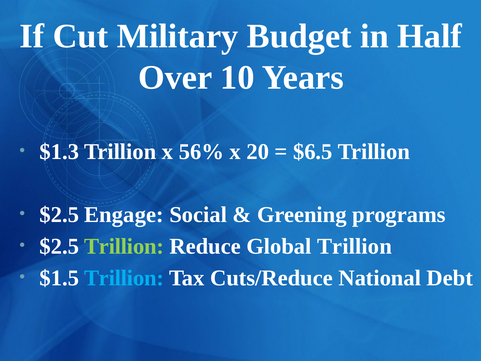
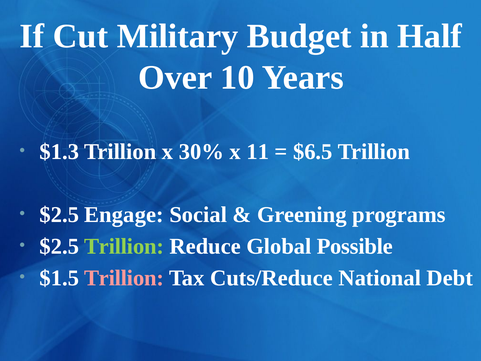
56%: 56% -> 30%
20: 20 -> 11
Global Trillion: Trillion -> Possible
Trillion at (124, 278) colour: light blue -> pink
